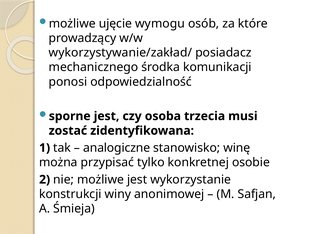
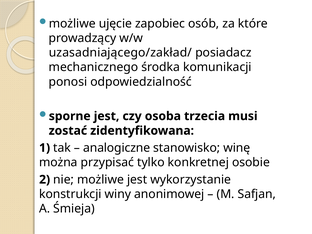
wymogu: wymogu -> zapobiec
wykorzystywanie/zakład/: wykorzystywanie/zakład/ -> uzasadniającego/zakład/
